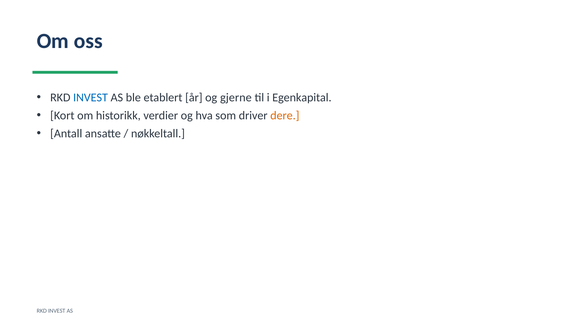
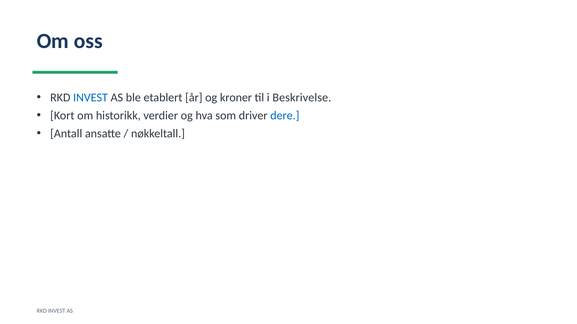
gjerne: gjerne -> kroner
Egenkapital: Egenkapital -> Beskrivelse
dere colour: orange -> blue
